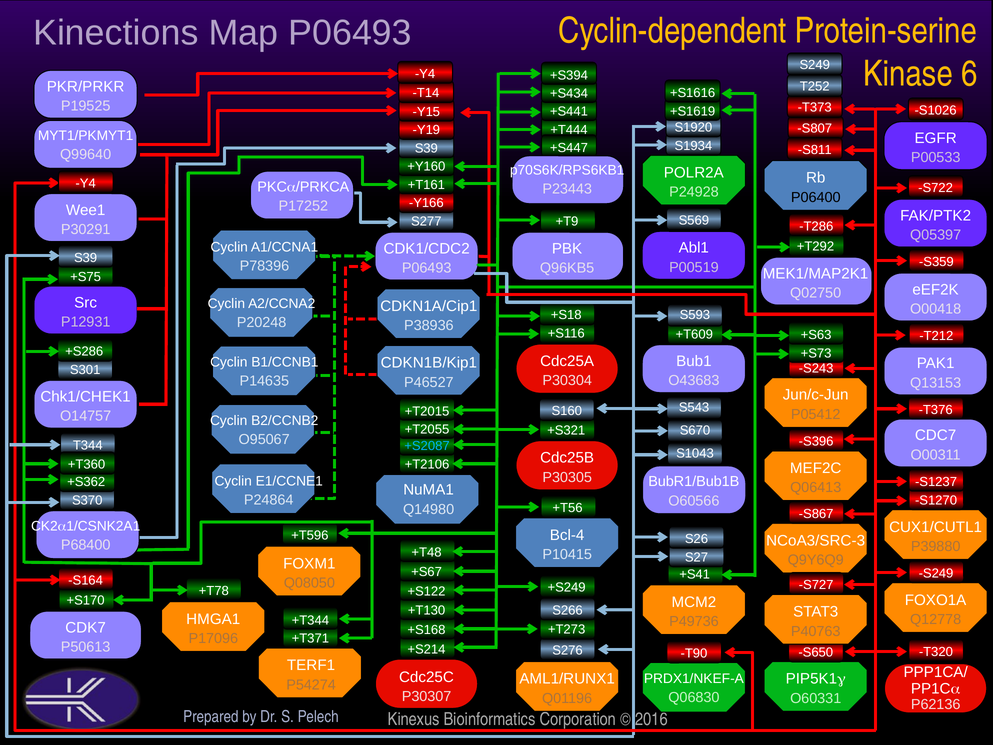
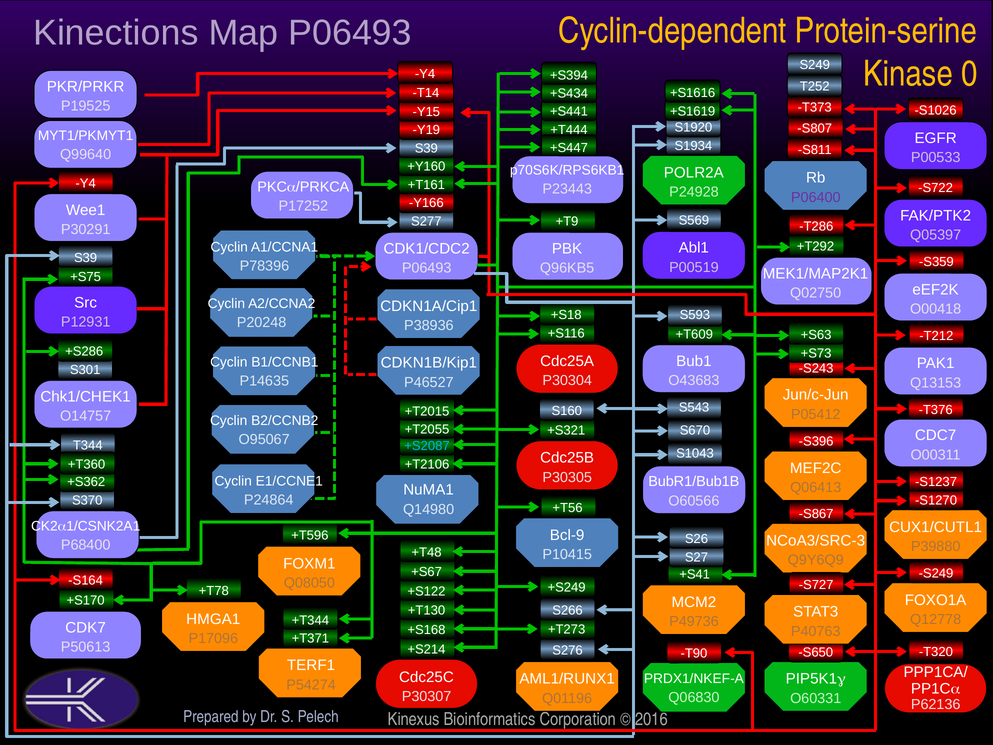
6: 6 -> 0
P06400 colour: black -> purple
Bcl-4: Bcl-4 -> Bcl-9
